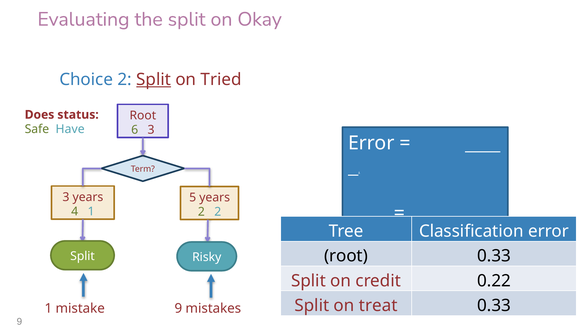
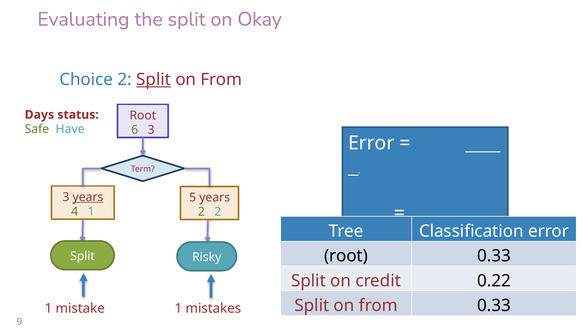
Tried at (221, 80): Tried -> From
Does: Does -> Days
years at (88, 197) underline: none -> present
treat at (378, 306): treat -> from
mistake 9: 9 -> 1
